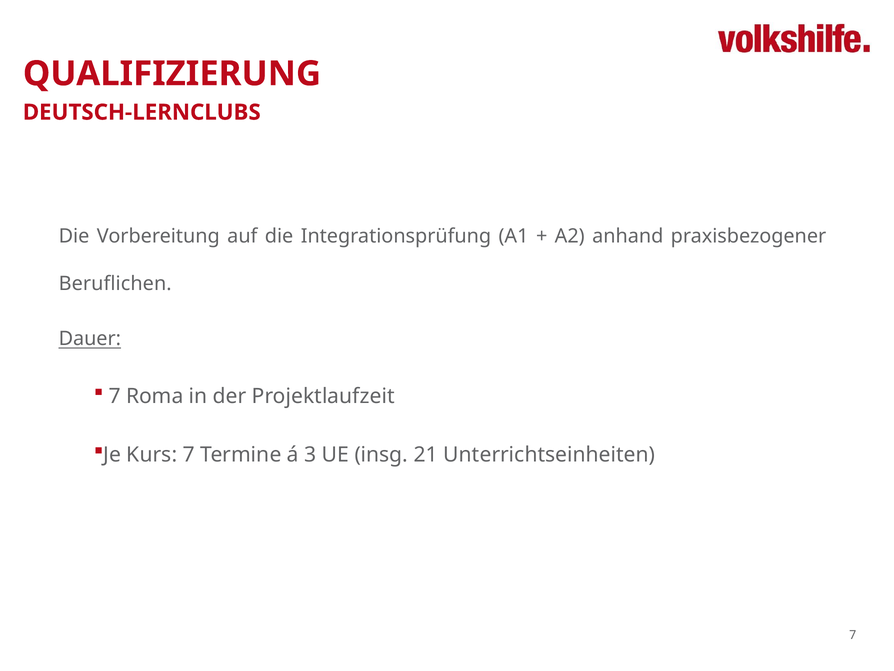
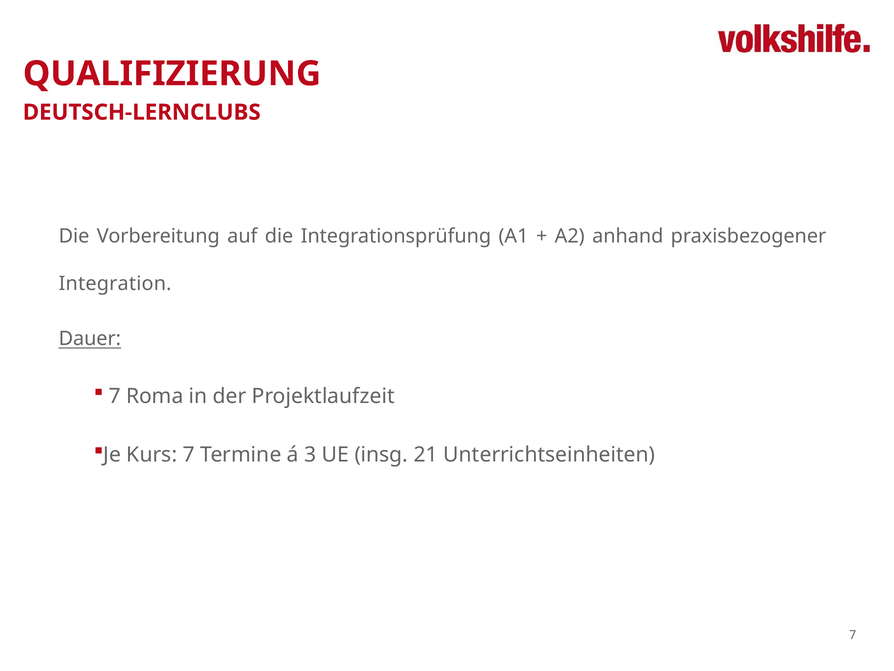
Beruflichen: Beruflichen -> Integration
